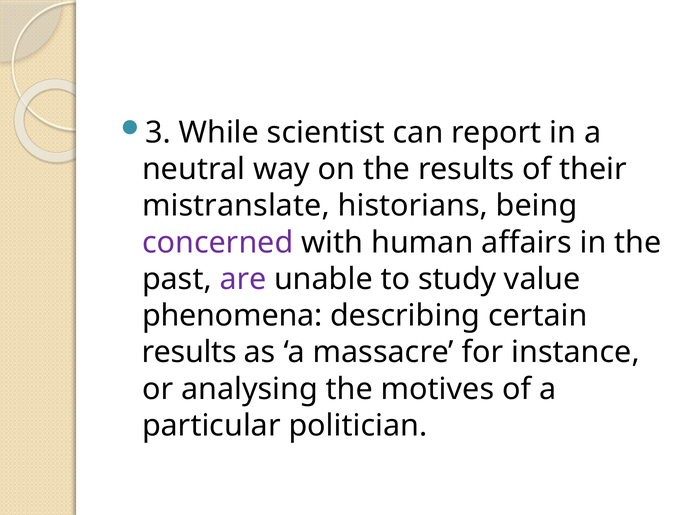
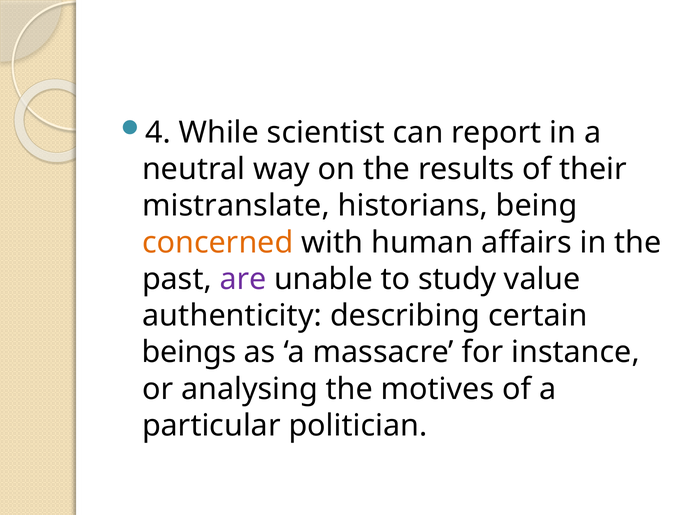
3: 3 -> 4
concerned colour: purple -> orange
phenomena: phenomena -> authenticity
results at (189, 353): results -> beings
